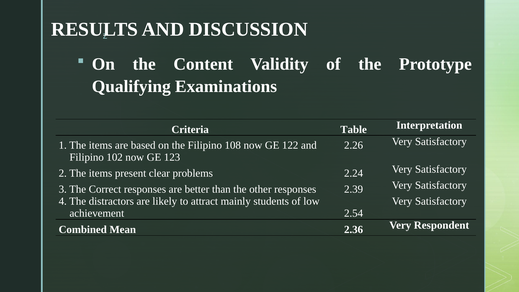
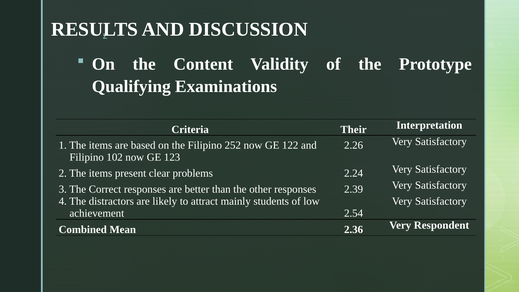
Table: Table -> Their
108: 108 -> 252
